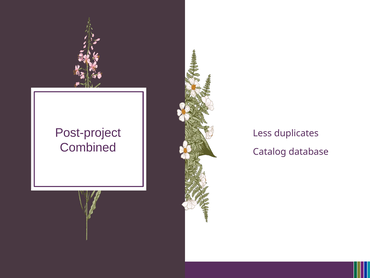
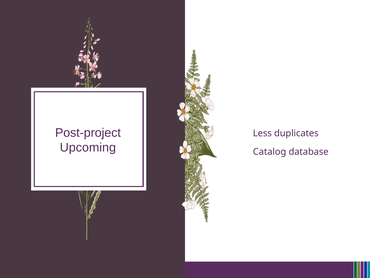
Combined: Combined -> Upcoming
